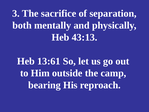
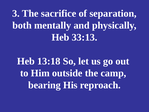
43:13: 43:13 -> 33:13
13:61: 13:61 -> 13:18
